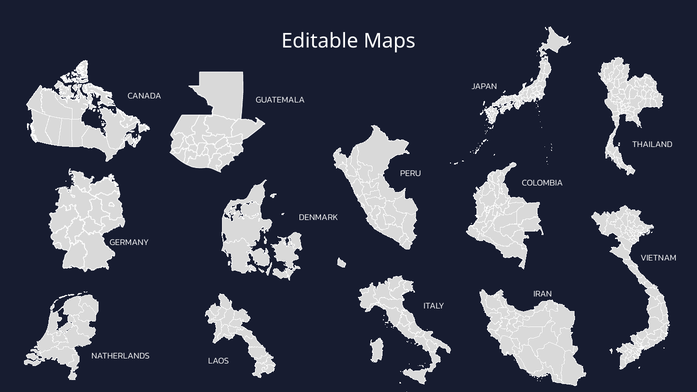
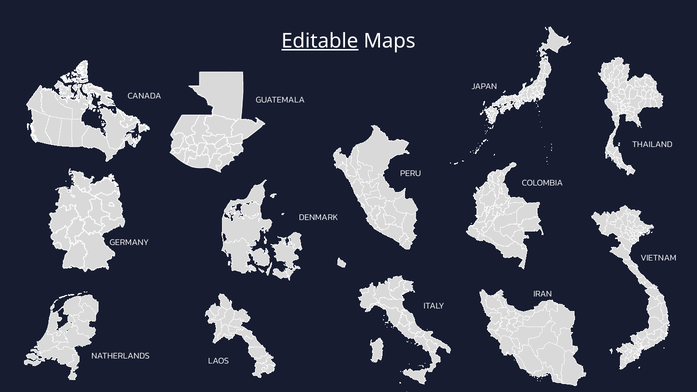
Editable underline: none -> present
